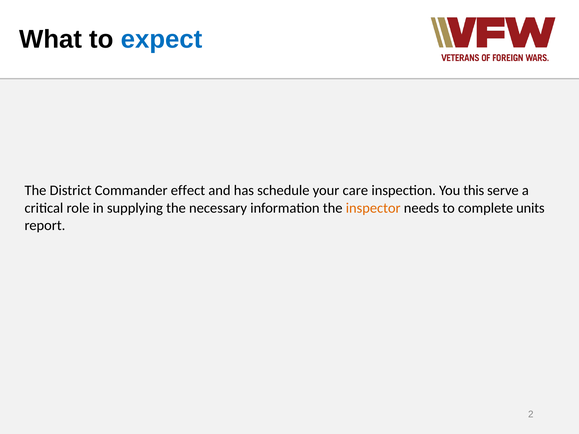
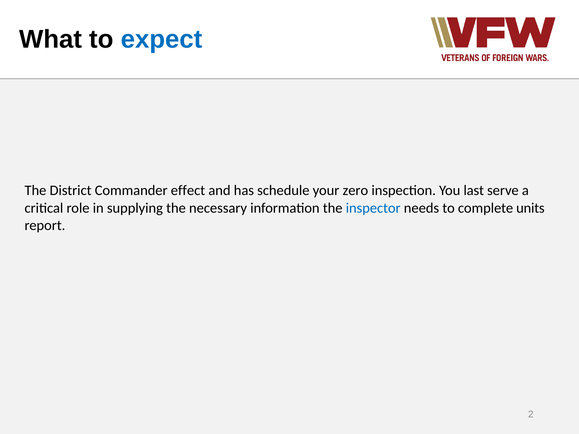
care: care -> zero
this: this -> last
inspector colour: orange -> blue
